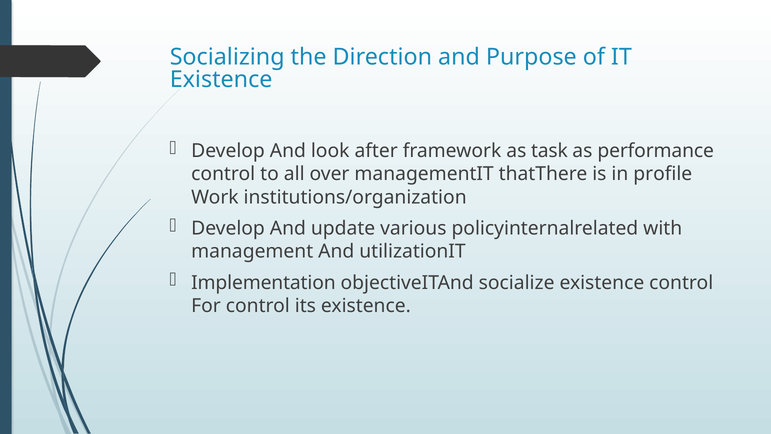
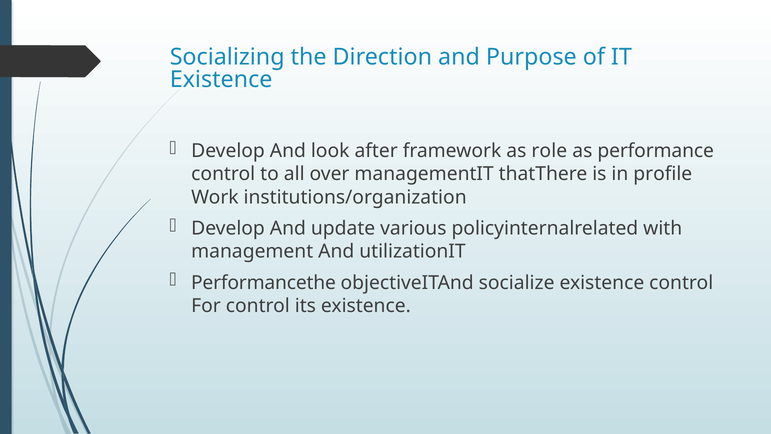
task: task -> role
Implementation: Implementation -> Performancethe
